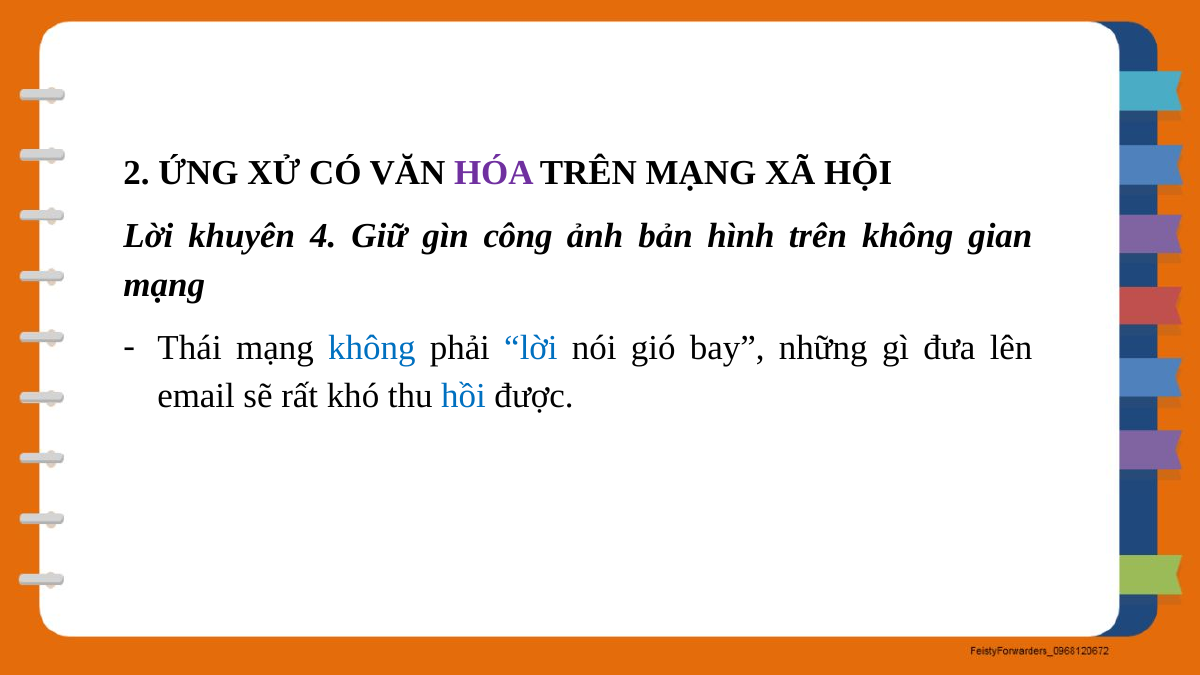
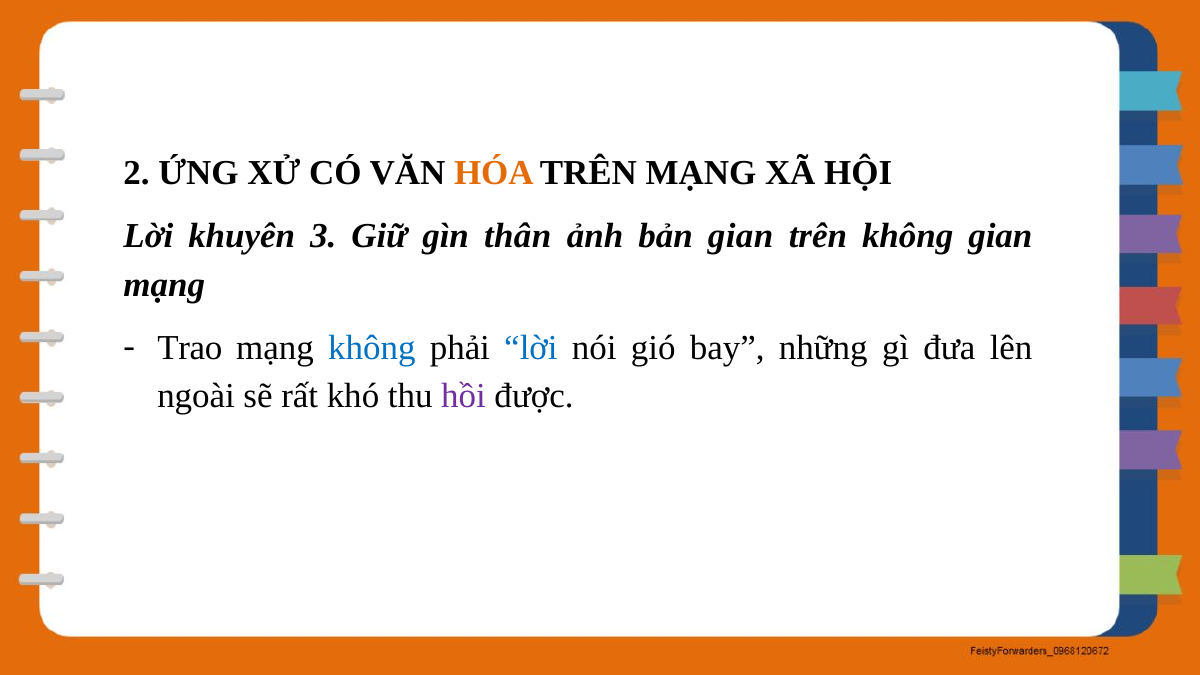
HÓA colour: purple -> orange
4: 4 -> 3
công: công -> thân
bản hình: hình -> gian
Thái: Thái -> Trao
email: email -> ngoài
hồi colour: blue -> purple
